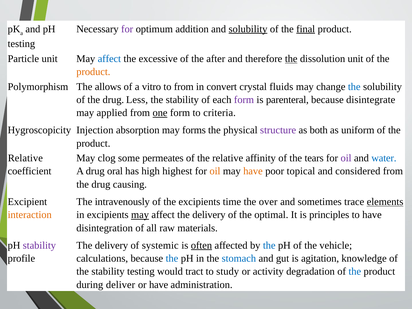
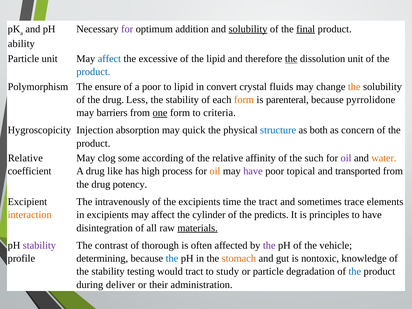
testing at (21, 44): testing -> ability
the after: after -> lipid
product at (93, 72) colour: orange -> blue
allows: allows -> ensure
a vitro: vitro -> poor
to from: from -> lipid
the at (354, 87) colour: blue -> orange
form at (244, 100) colour: purple -> orange
disintegrate: disintegrate -> pyrrolidone
applied: applied -> barriers
forms: forms -> quick
structure colour: purple -> blue
uniform: uniform -> concern
permeates: permeates -> according
tears: tears -> such
water colour: blue -> orange
oral: oral -> like
highest: highest -> process
have at (253, 171) colour: orange -> purple
considered: considered -> transported
causing: causing -> potency
the over: over -> tract
elements underline: present -> none
may at (140, 215) underline: present -> none
affect the delivery: delivery -> cylinder
optimal: optimal -> predicts
materials underline: none -> present
delivery at (112, 245): delivery -> contrast
systemic: systemic -> thorough
often underline: present -> none
the at (269, 245) colour: blue -> purple
calculations: calculations -> determining
stomach colour: blue -> orange
agitation: agitation -> nontoxic
or activity: activity -> particle
or have: have -> their
